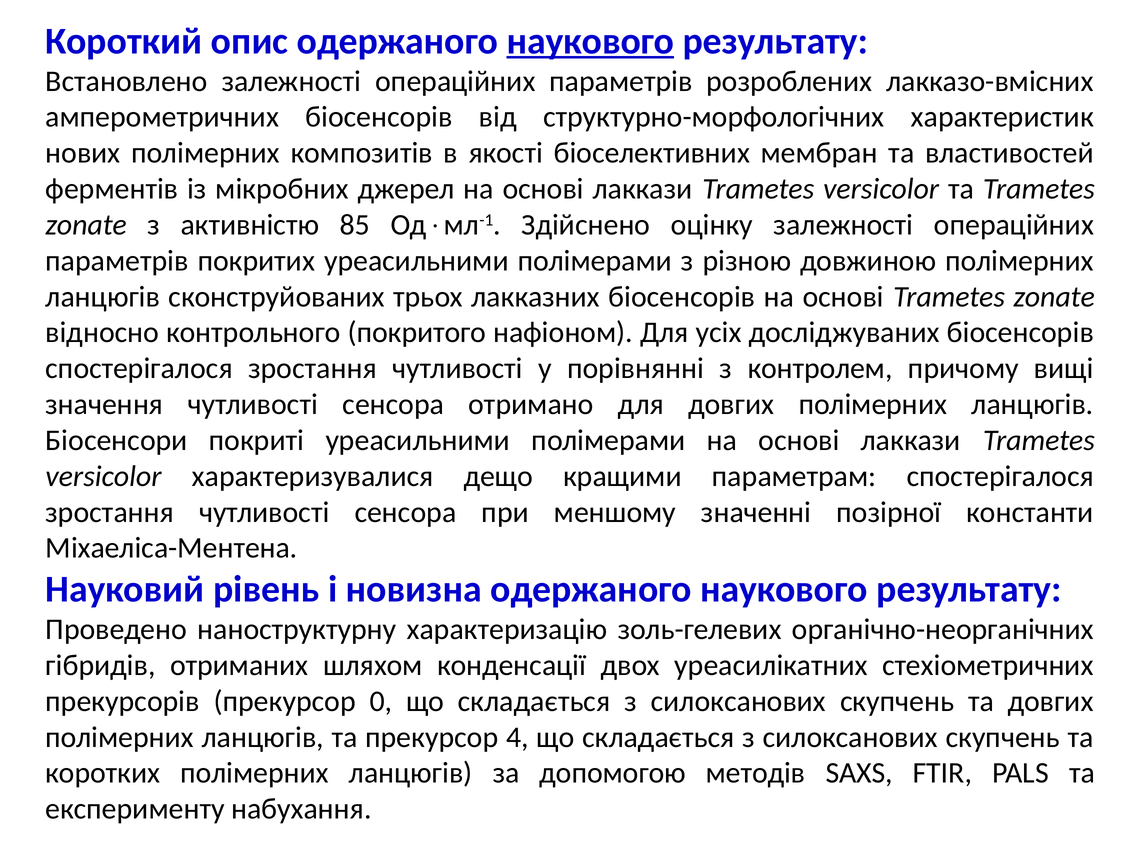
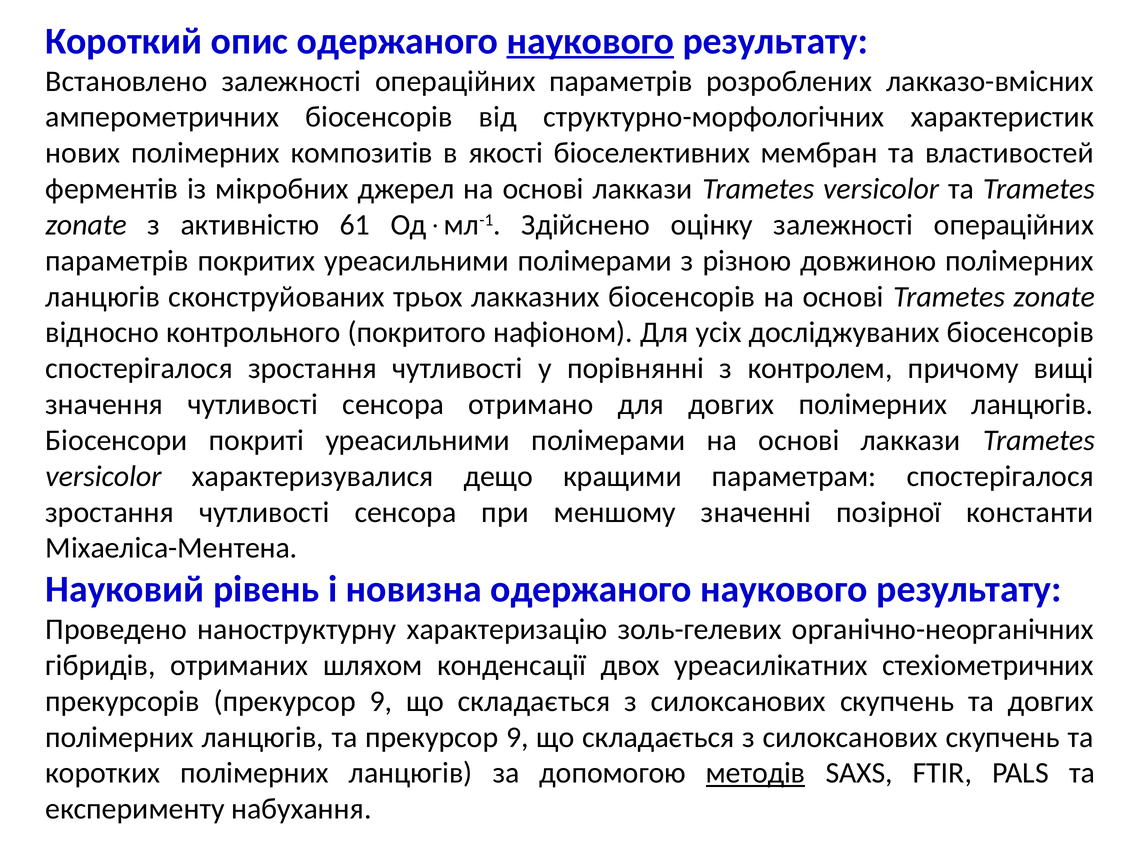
85: 85 -> 61
прекурсорів прекурсор 0: 0 -> 9
та прекурсор 4: 4 -> 9
методів underline: none -> present
